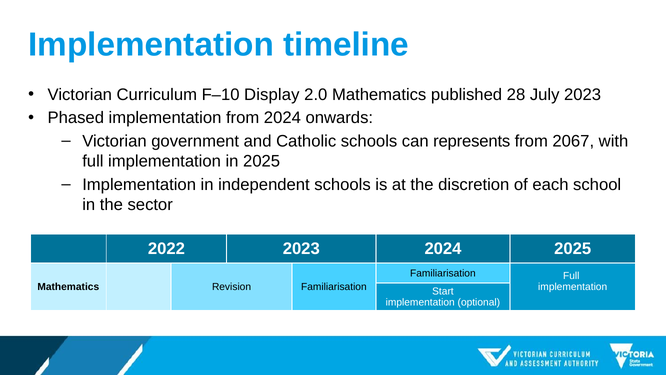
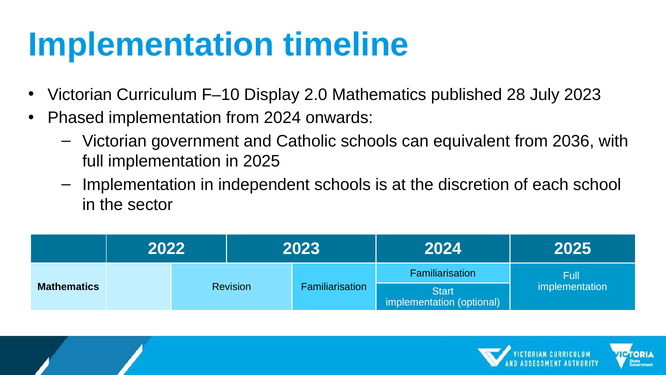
represents: represents -> equivalent
2067: 2067 -> 2036
